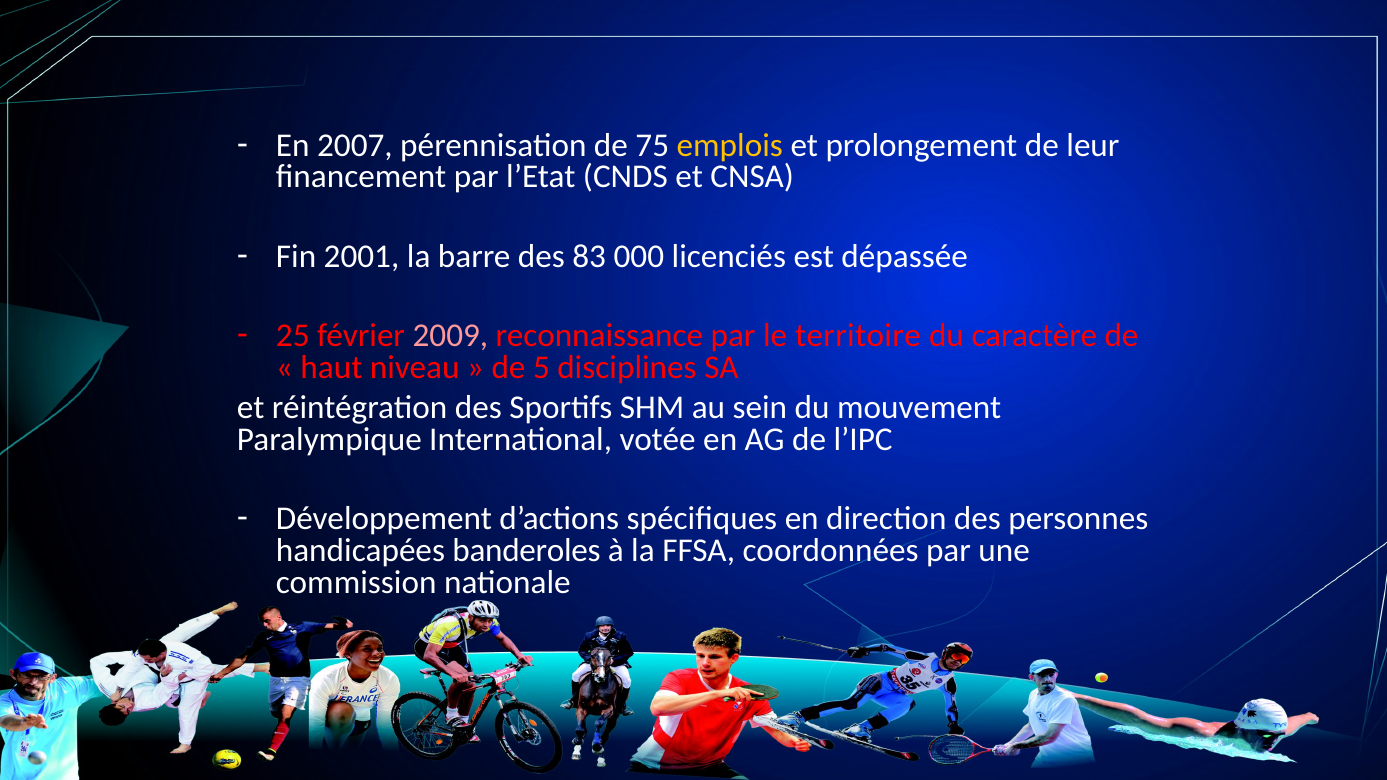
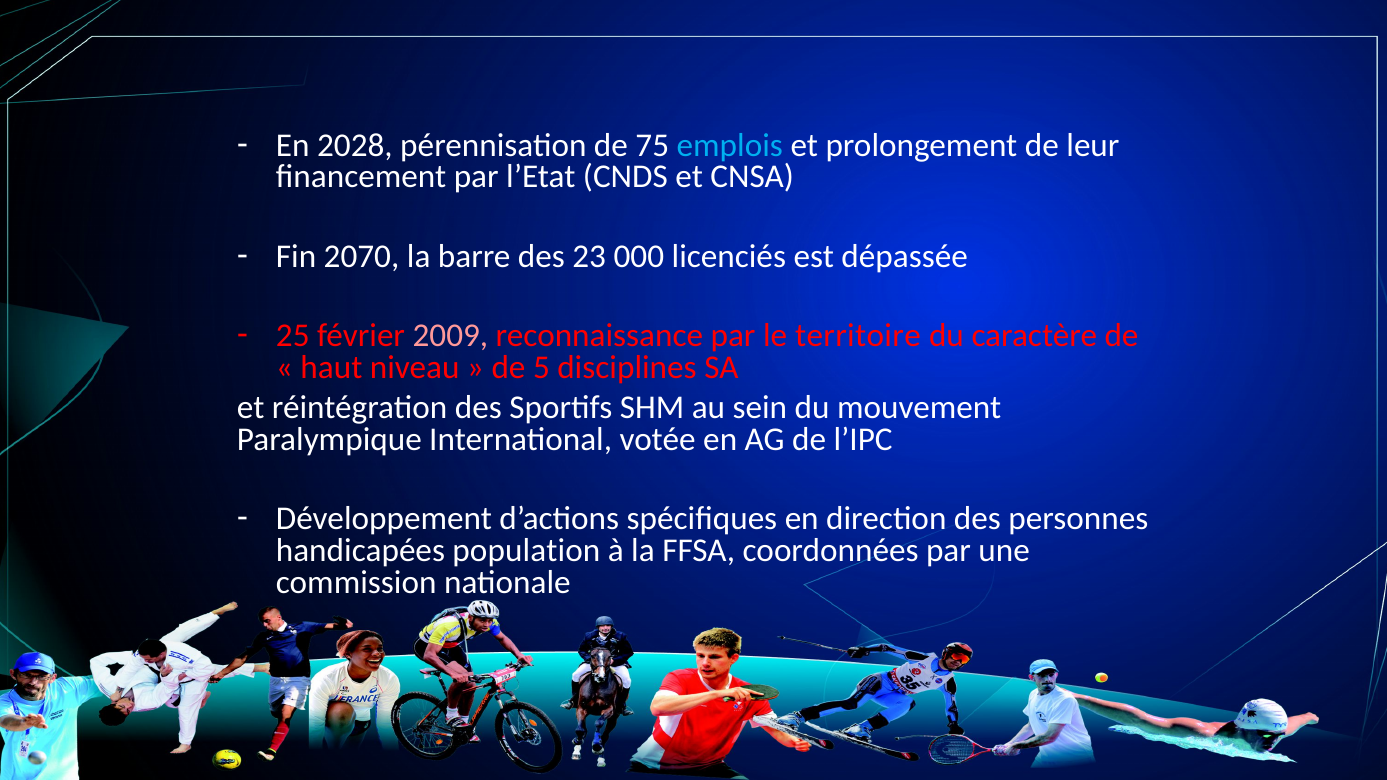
2007: 2007 -> 2028
emplois colour: yellow -> light blue
2001: 2001 -> 2070
83: 83 -> 23
banderoles: banderoles -> population
